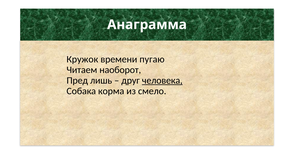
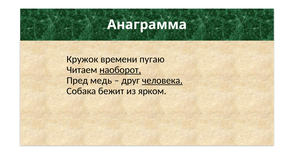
наоборот underline: none -> present
лишь: лишь -> медь
корма: корма -> бежит
смело: смело -> ярком
